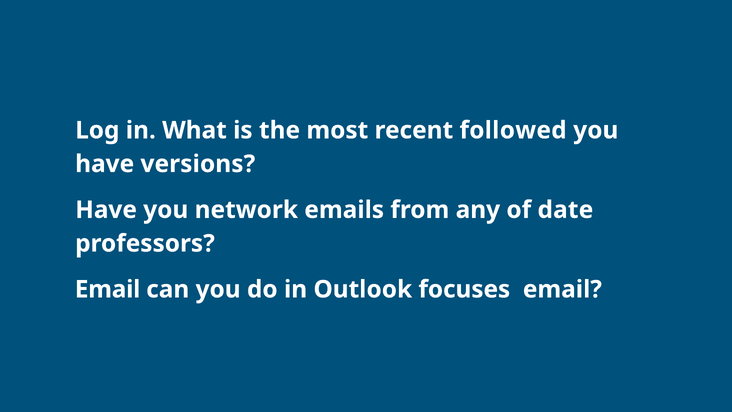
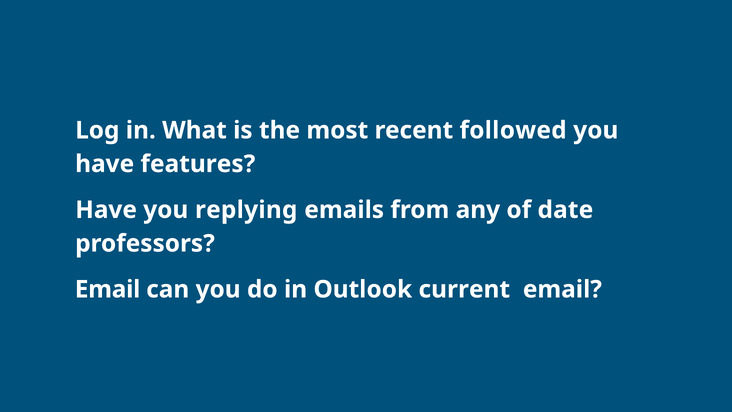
versions: versions -> features
network: network -> replying
focuses: focuses -> current
